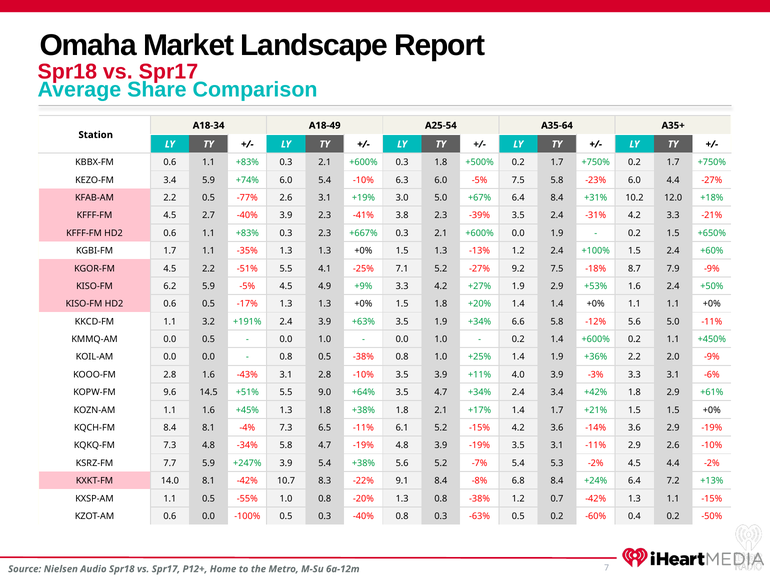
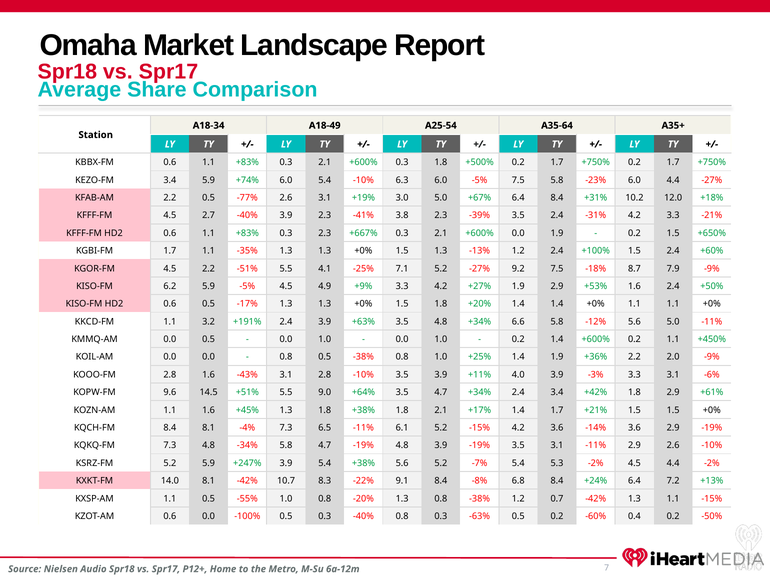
3.5 1.9: 1.9 -> 4.8
KSRZ-FM 7.7: 7.7 -> 5.2
